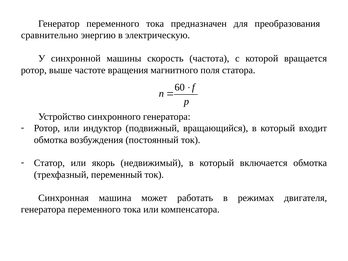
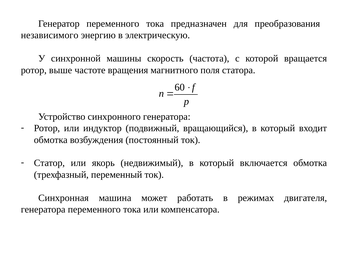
сравнительно: сравнительно -> независимого
